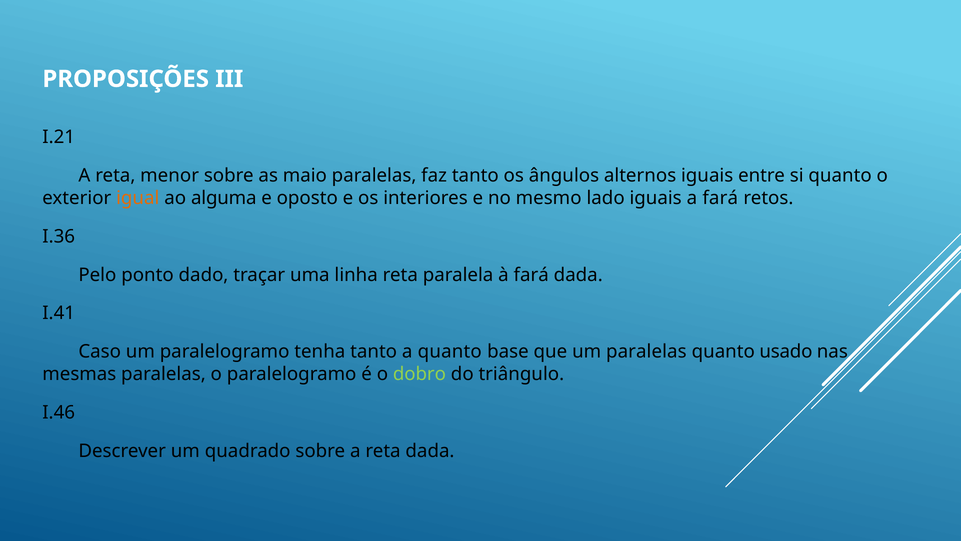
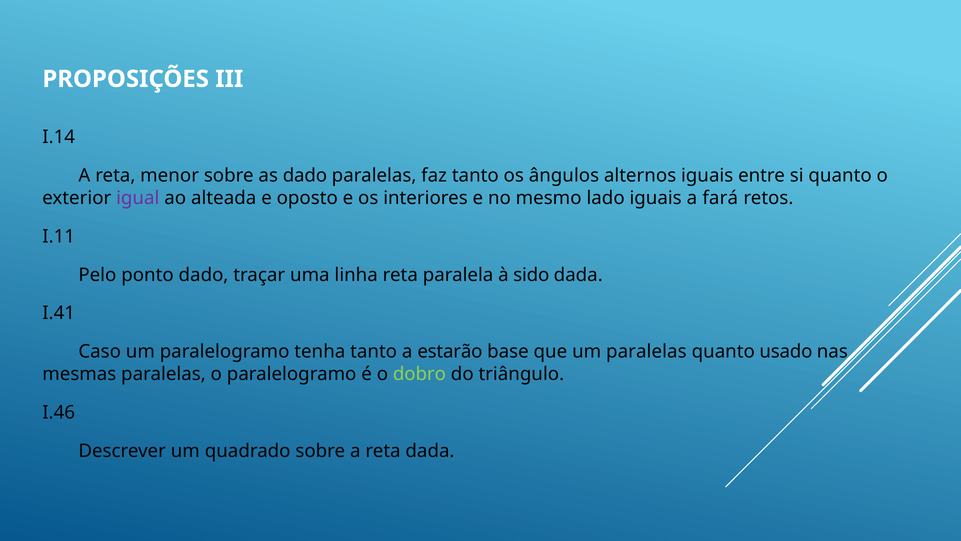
I.21: I.21 -> I.14
as maio: maio -> dado
igual colour: orange -> purple
alguma: alguma -> alteada
I.36: I.36 -> I.11
à fará: fará -> sido
a quanto: quanto -> estarão
